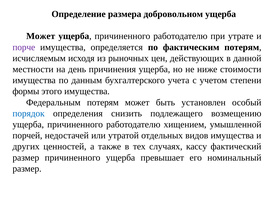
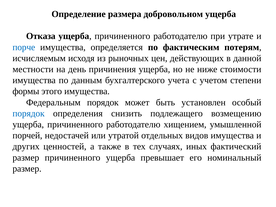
Может at (41, 36): Может -> Отказа
порче colour: purple -> blue
Федеральным потерям: потерям -> порядок
кассу: кассу -> иных
